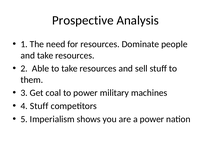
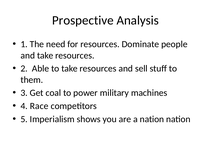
4 Stuff: Stuff -> Race
a power: power -> nation
